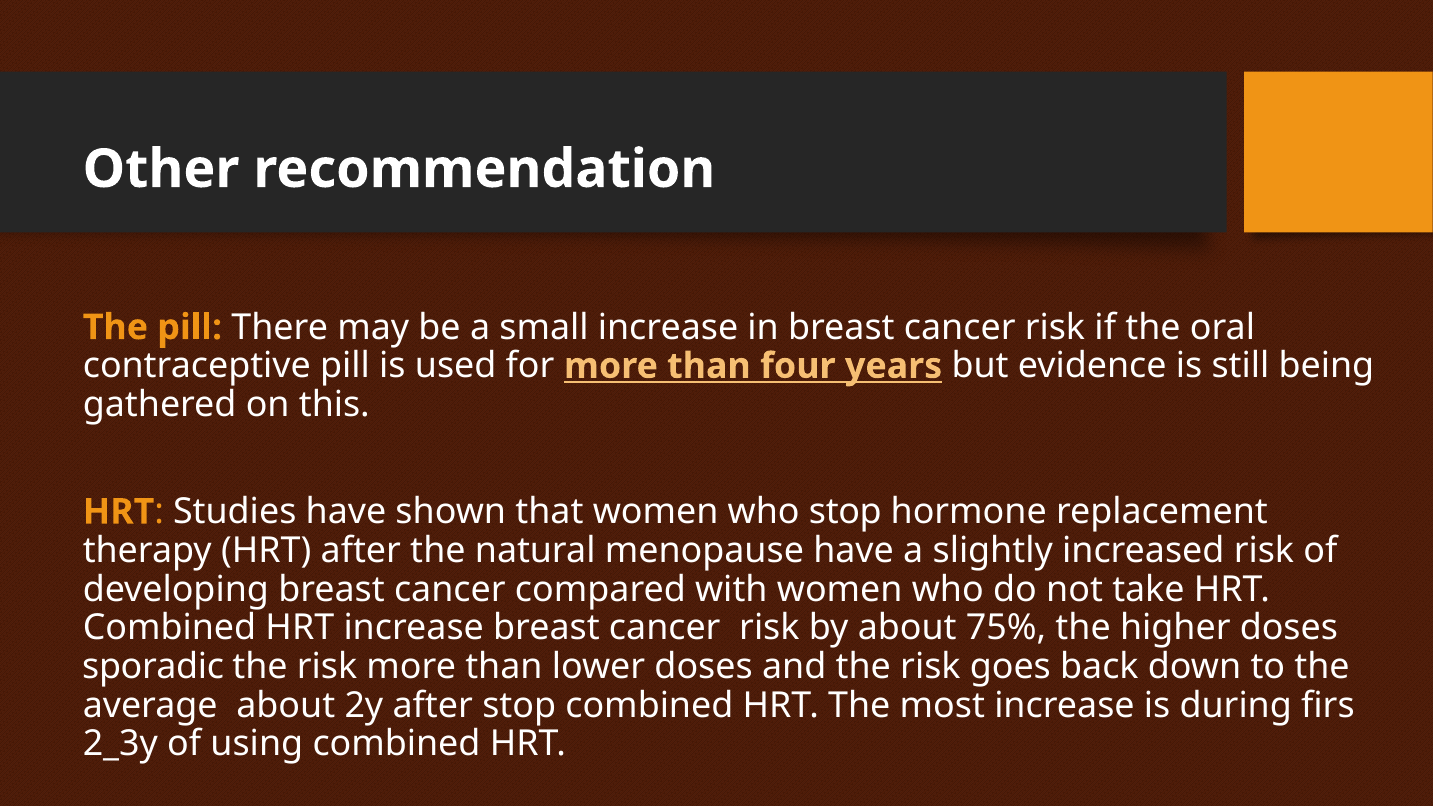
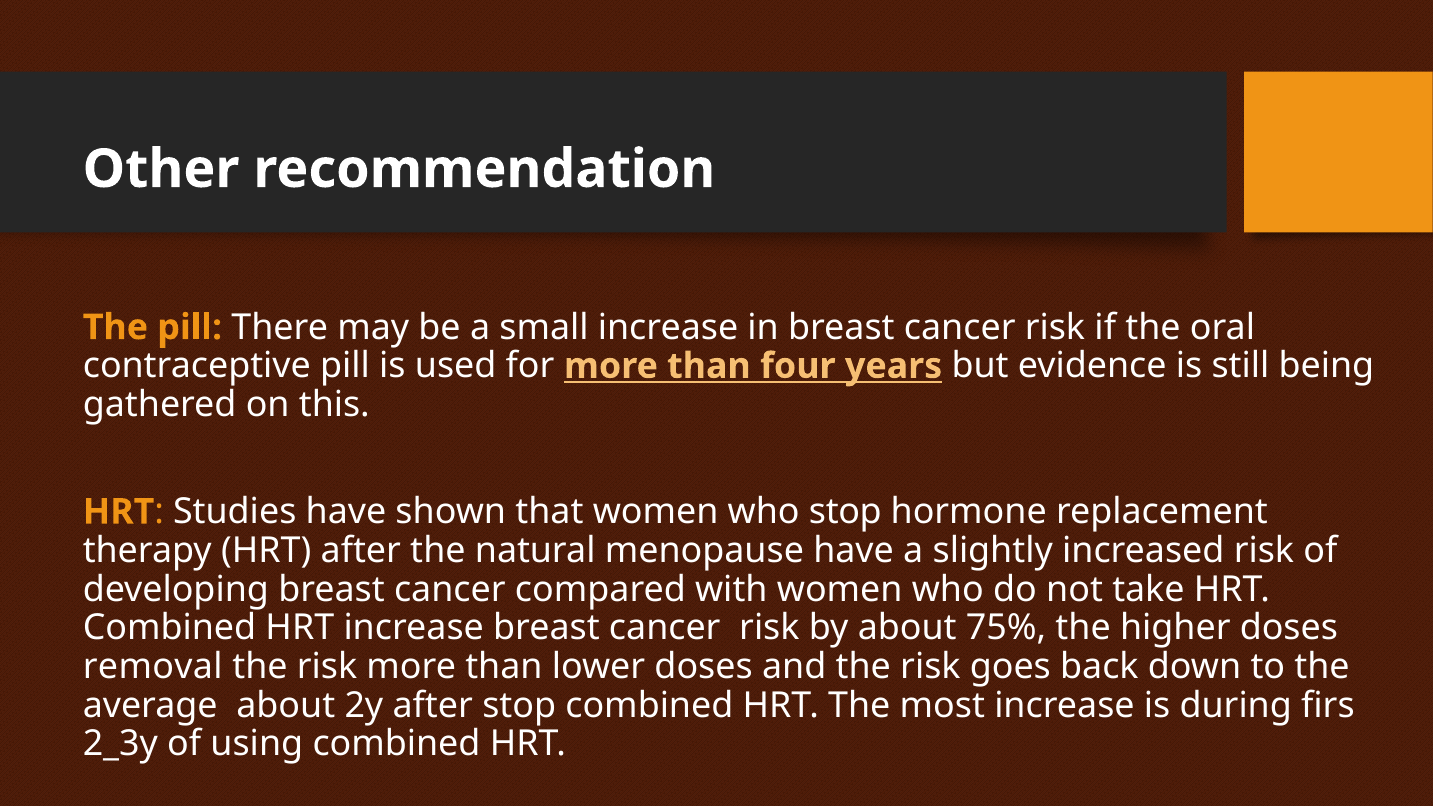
sporadic: sporadic -> removal
